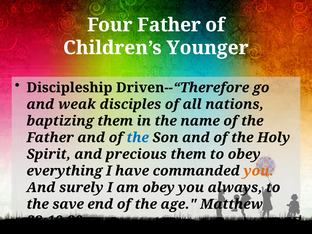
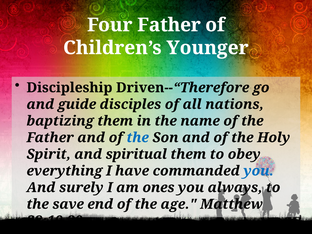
weak: weak -> guide
precious: precious -> spiritual
you at (259, 171) colour: orange -> blue
am obey: obey -> ones
